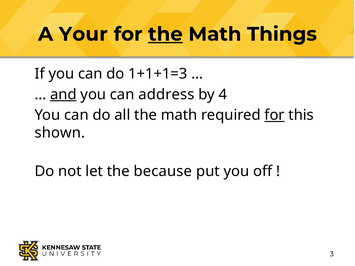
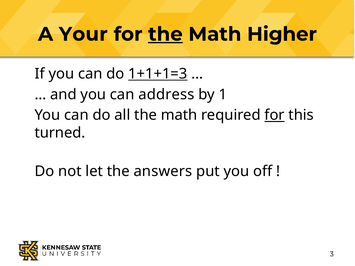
Things: Things -> Higher
1+1+1=3 underline: none -> present
and underline: present -> none
4: 4 -> 1
shown: shown -> turned
because: because -> answers
